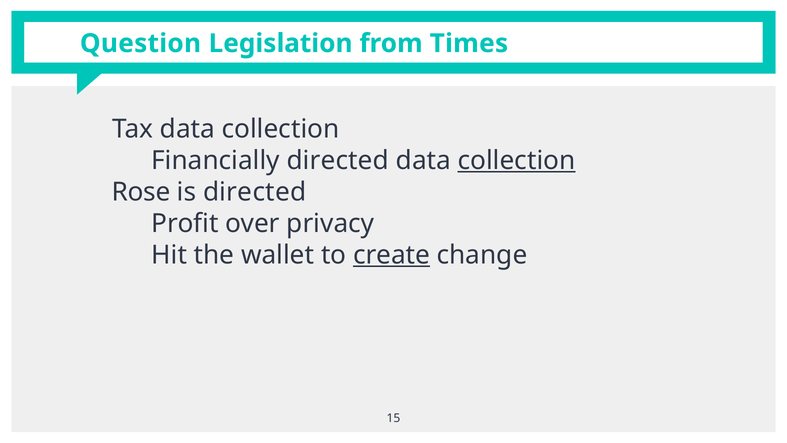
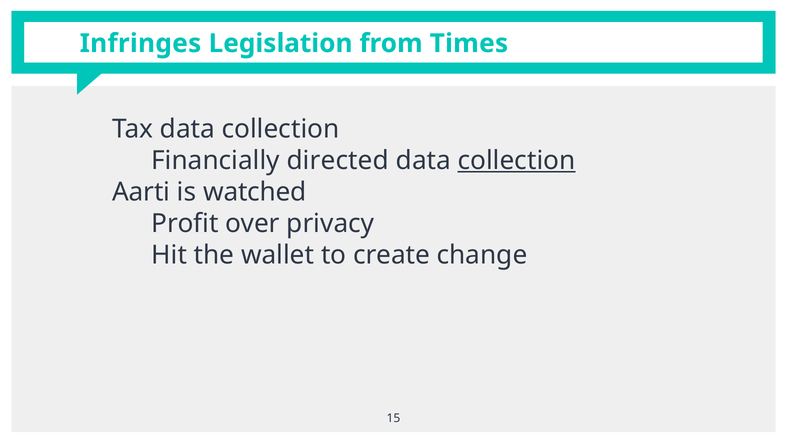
Question: Question -> Infringes
Rose: Rose -> Aarti
is directed: directed -> watched
create underline: present -> none
